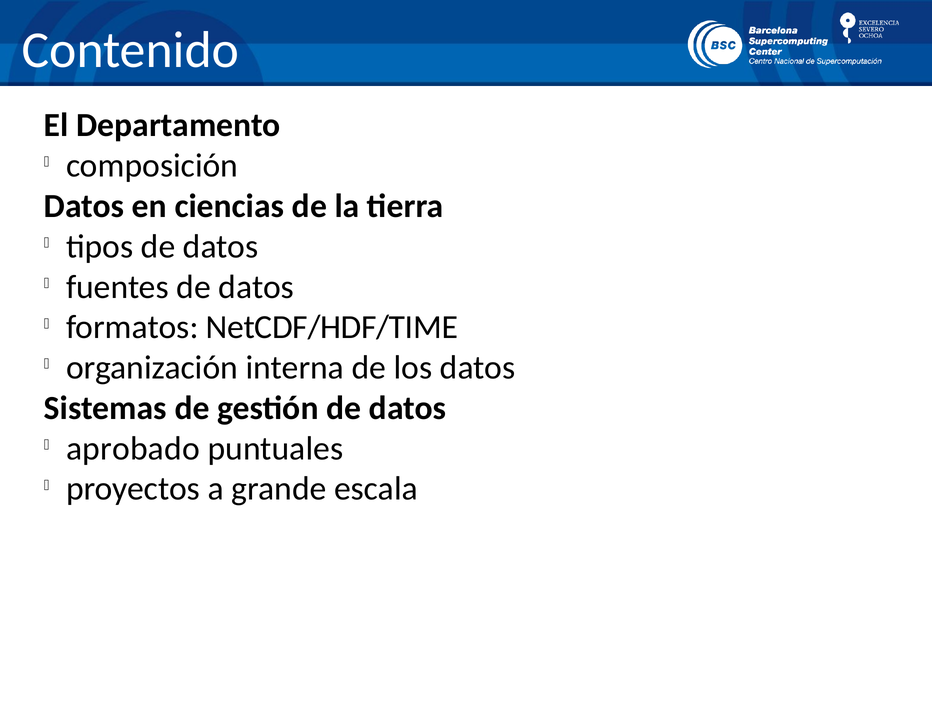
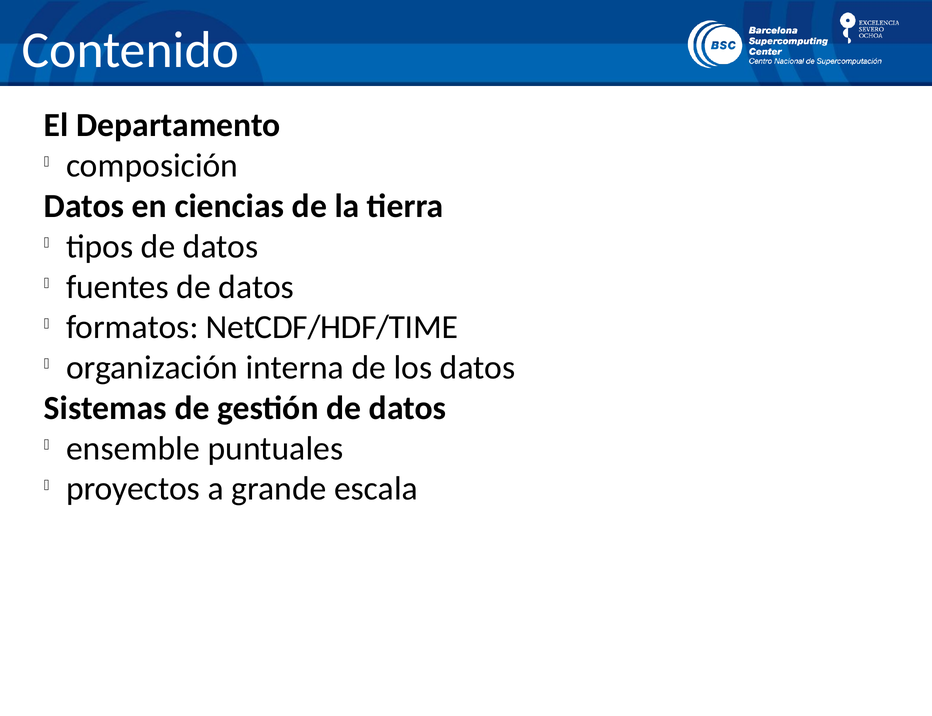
aprobado: aprobado -> ensemble
